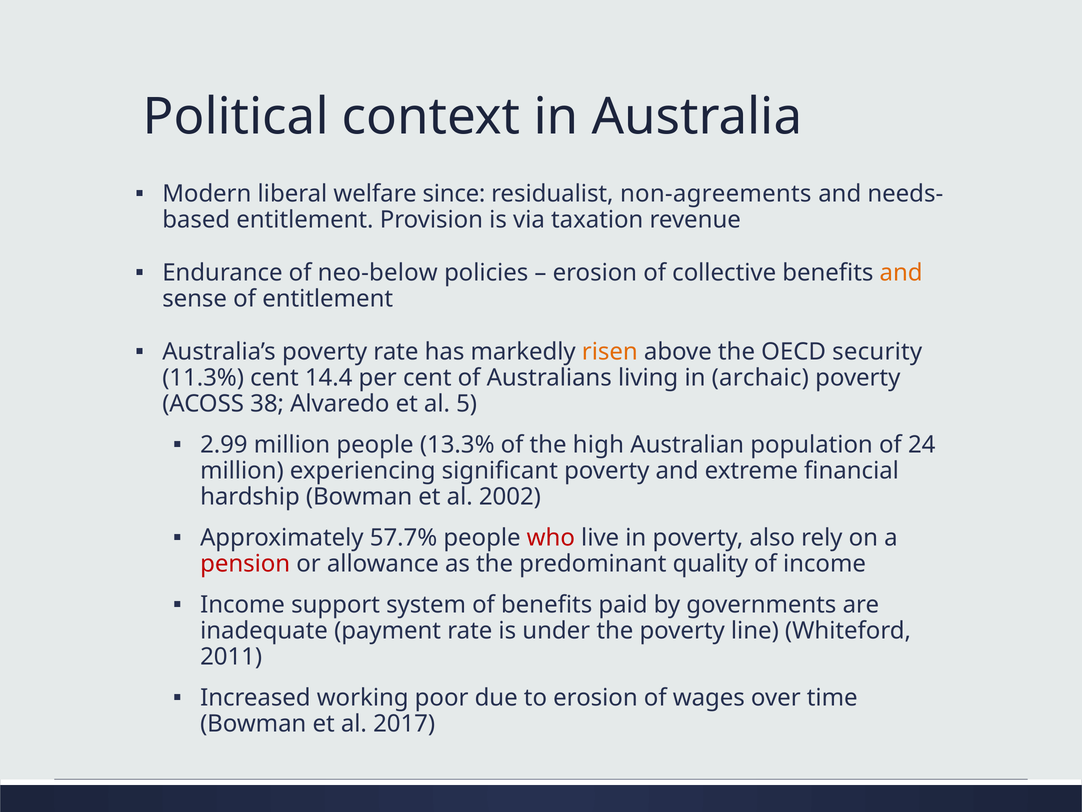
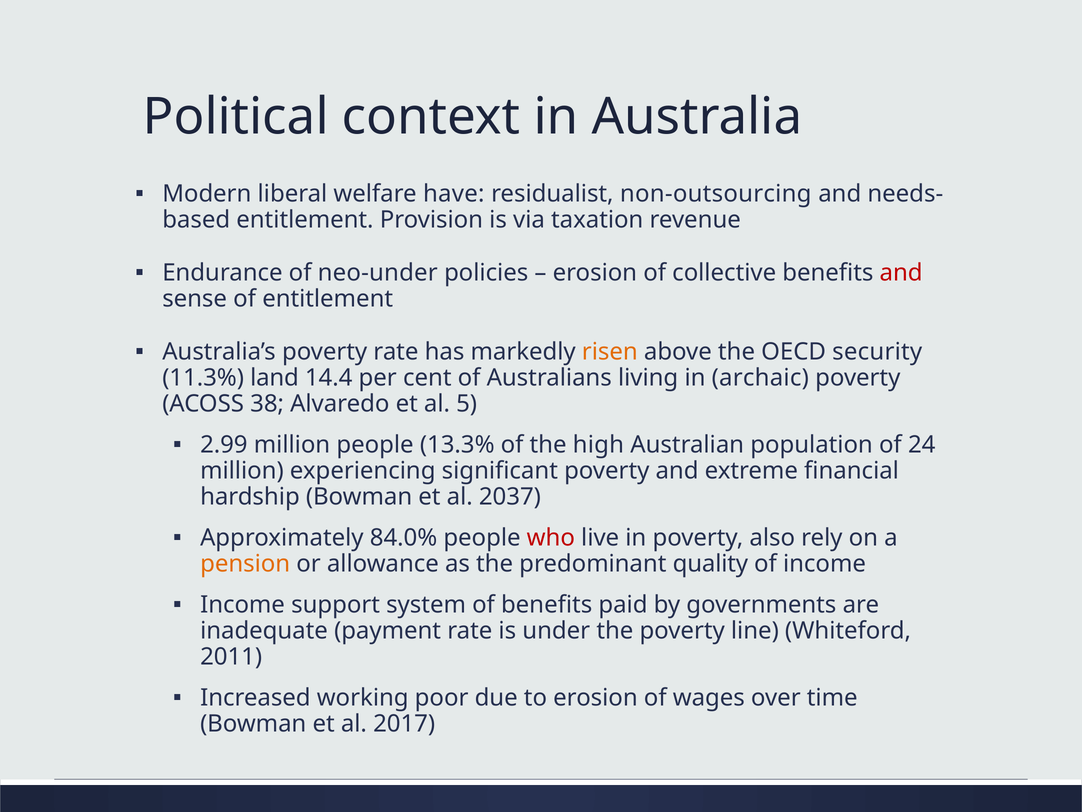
since: since -> have
non-agreements: non-agreements -> non-outsourcing
neo-below: neo-below -> neo-under
and at (901, 273) colour: orange -> red
11.3% cent: cent -> land
2002: 2002 -> 2037
57.7%: 57.7% -> 84.0%
pension colour: red -> orange
